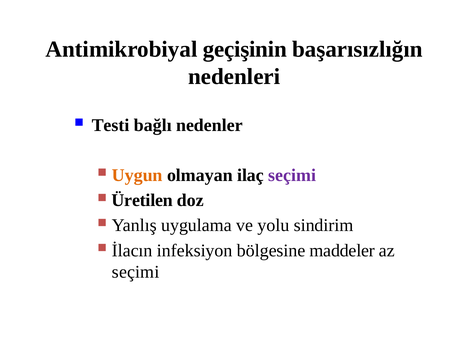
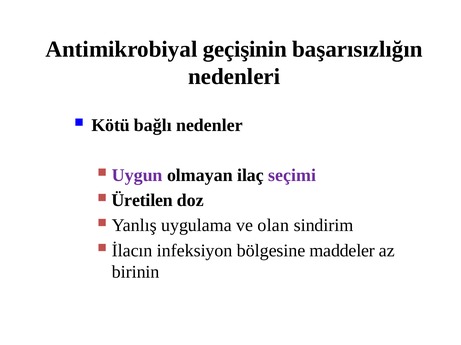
Testi: Testi -> Kötü
Uygun colour: orange -> purple
yolu: yolu -> olan
seçimi at (136, 273): seçimi -> birinin
